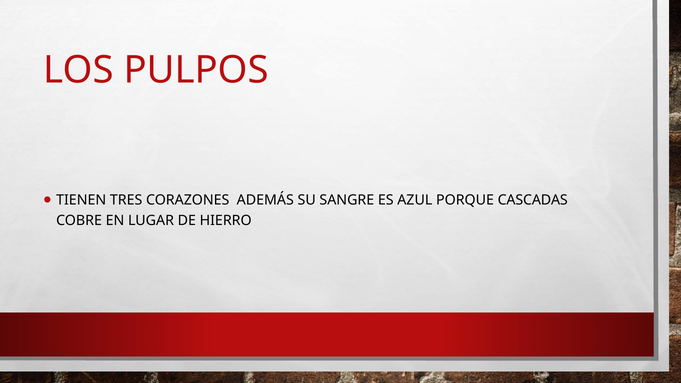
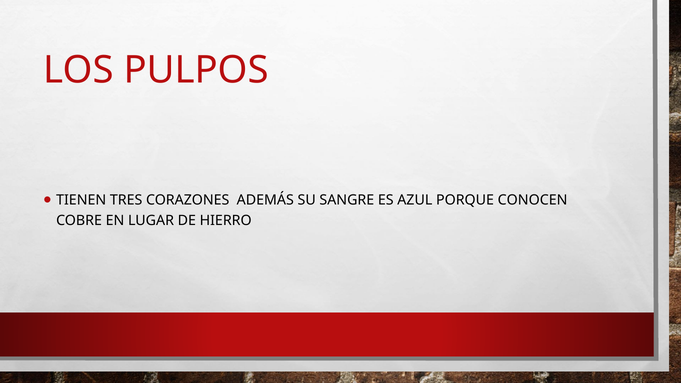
CASCADAS: CASCADAS -> CONOCEN
